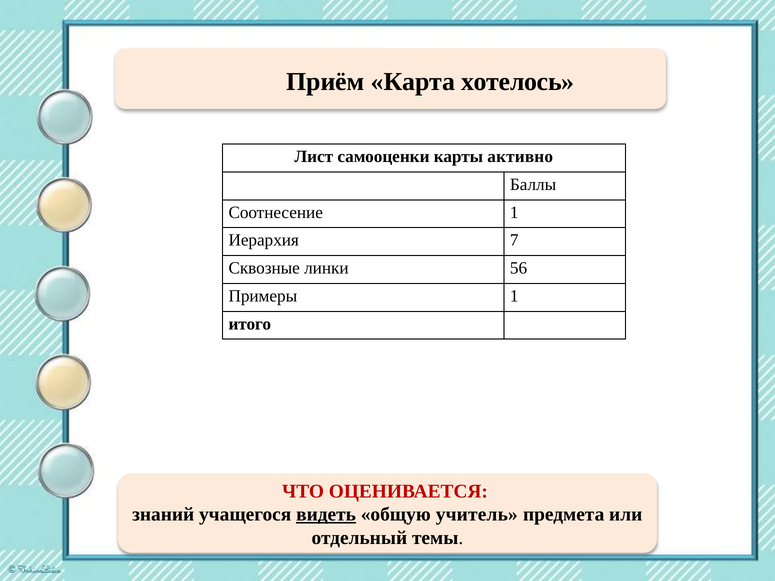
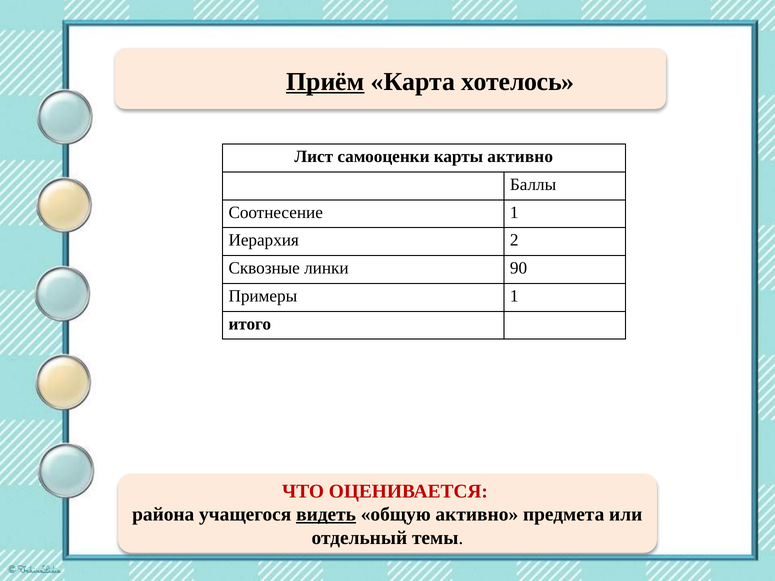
Приём underline: none -> present
7: 7 -> 2
56: 56 -> 90
знаний: знаний -> района
общую учитель: учитель -> активно
